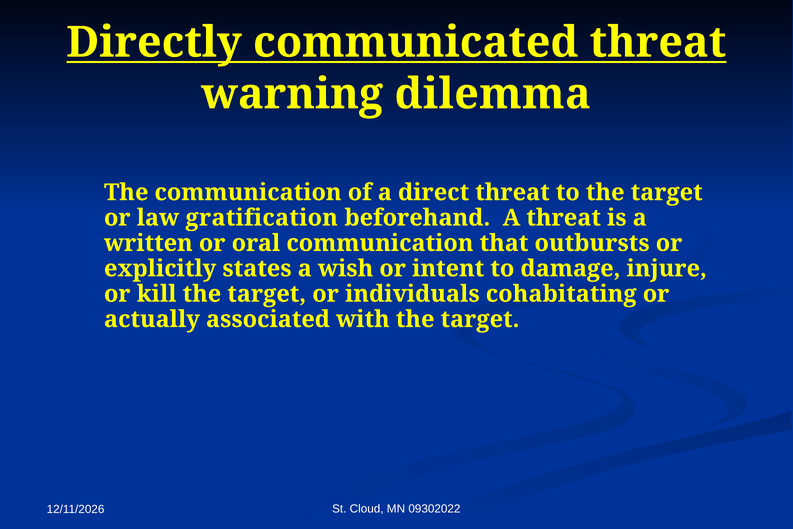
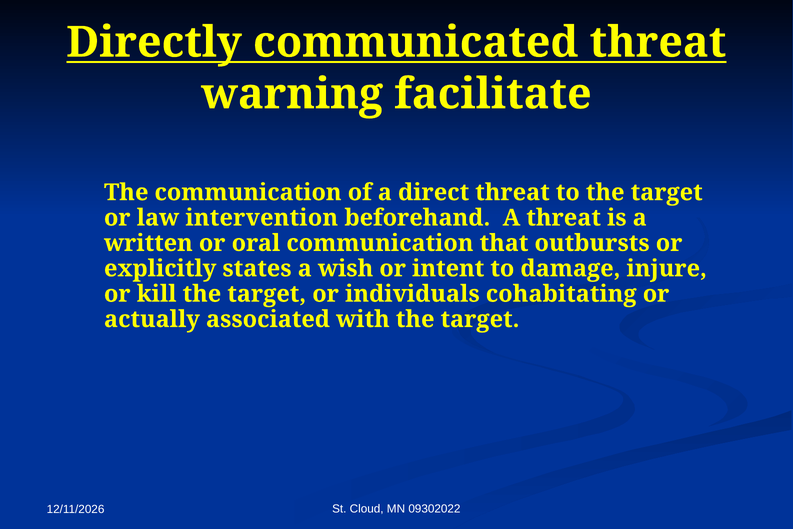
dilemma: dilemma -> facilitate
gratification: gratification -> intervention
